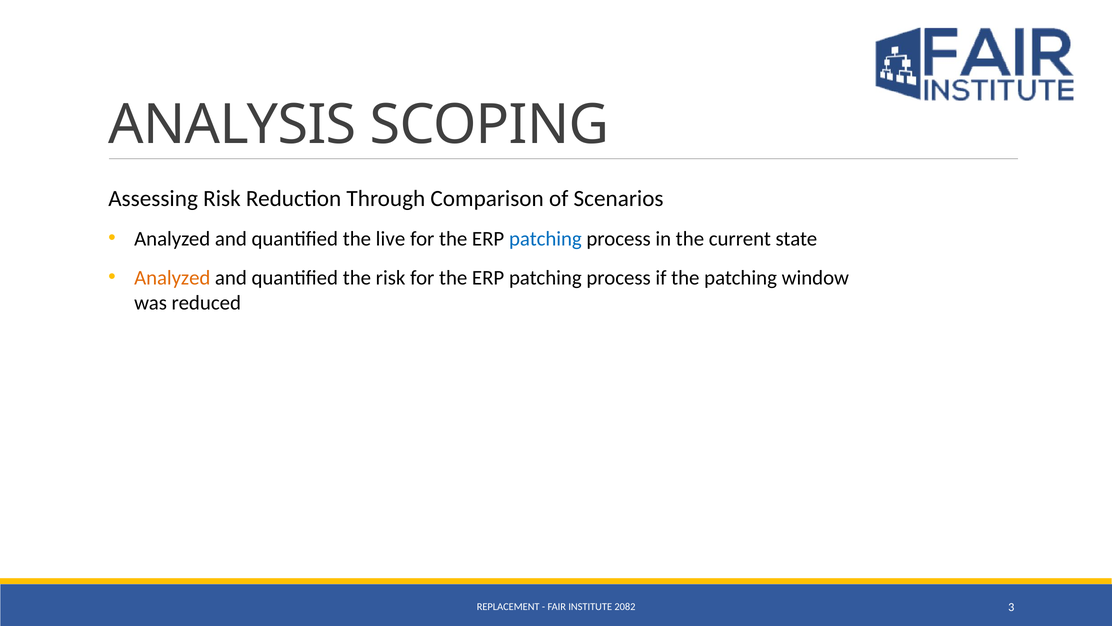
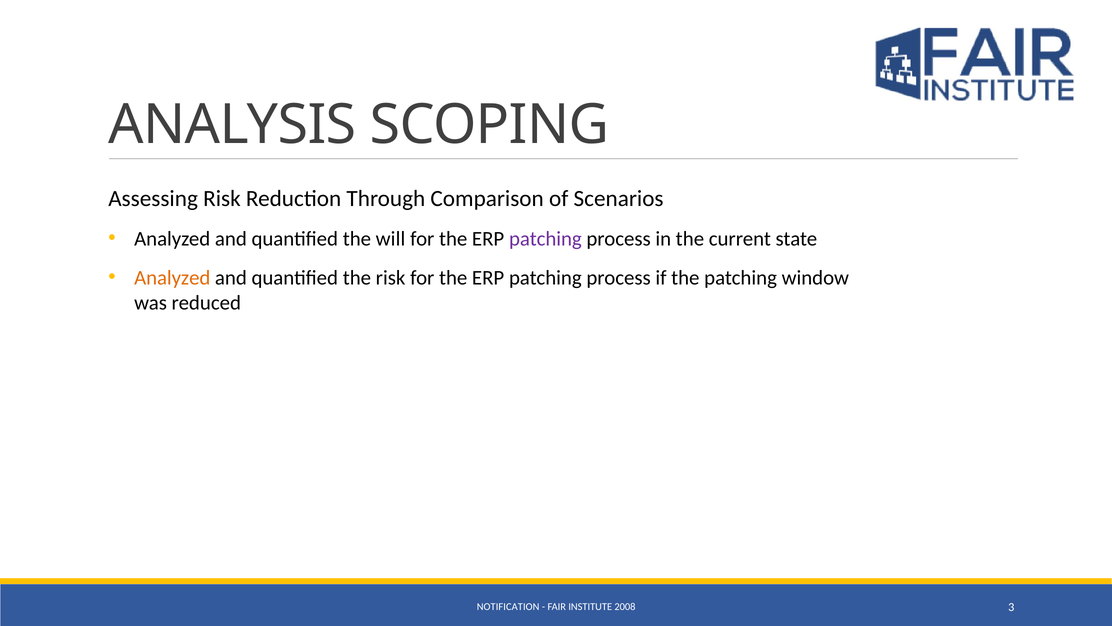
live: live -> will
patching at (545, 238) colour: blue -> purple
REPLACEMENT: REPLACEMENT -> NOTIFICATION
2082: 2082 -> 2008
